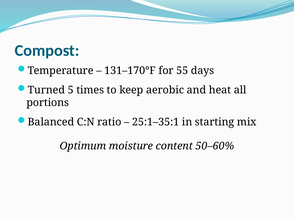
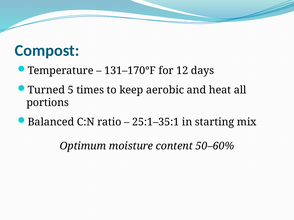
55: 55 -> 12
